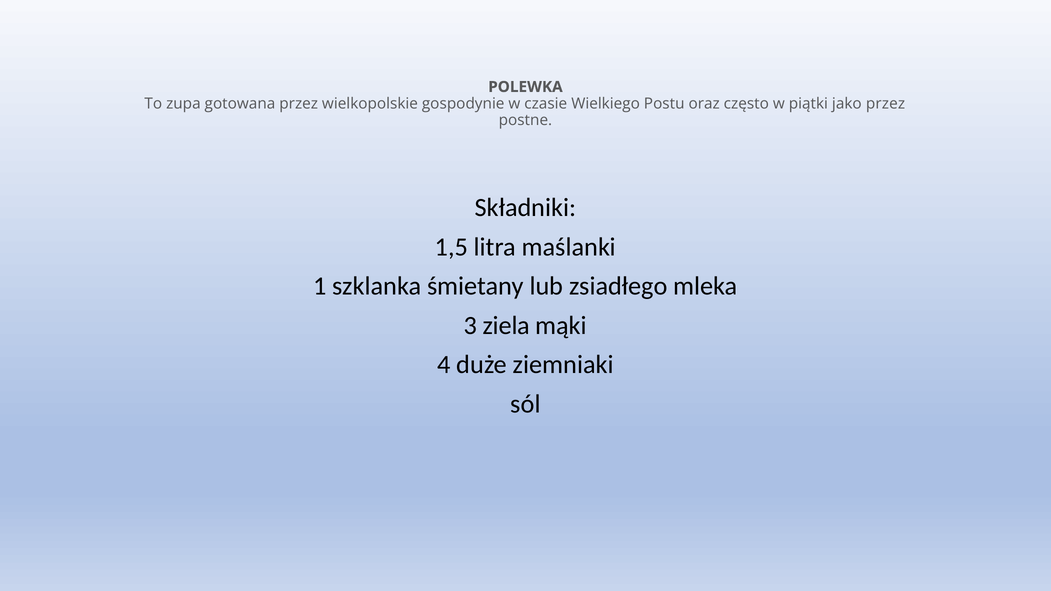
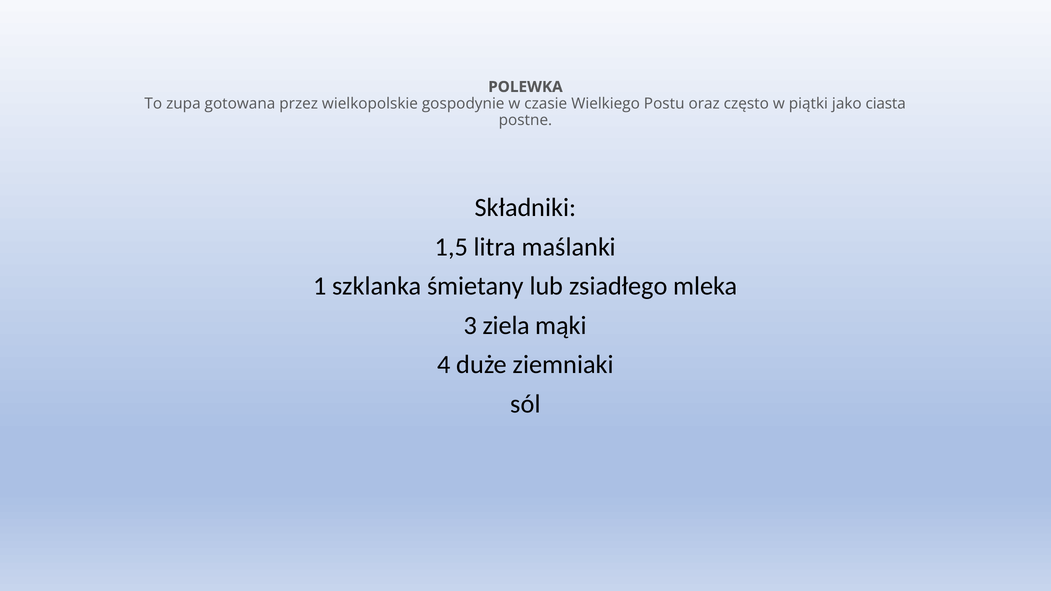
jako przez: przez -> ciasta
